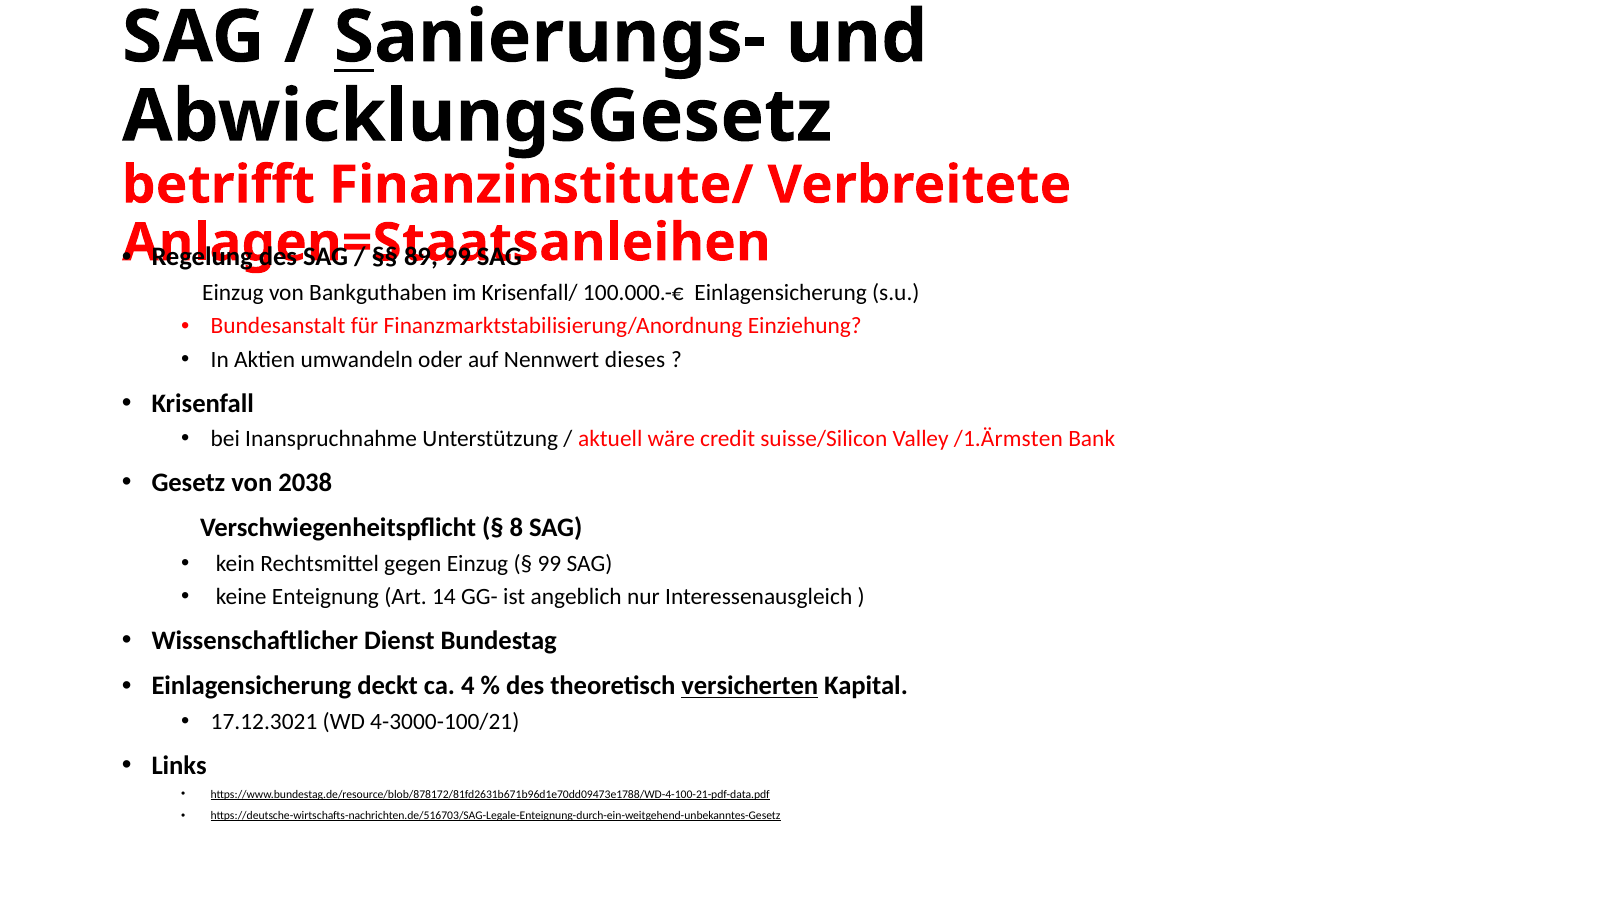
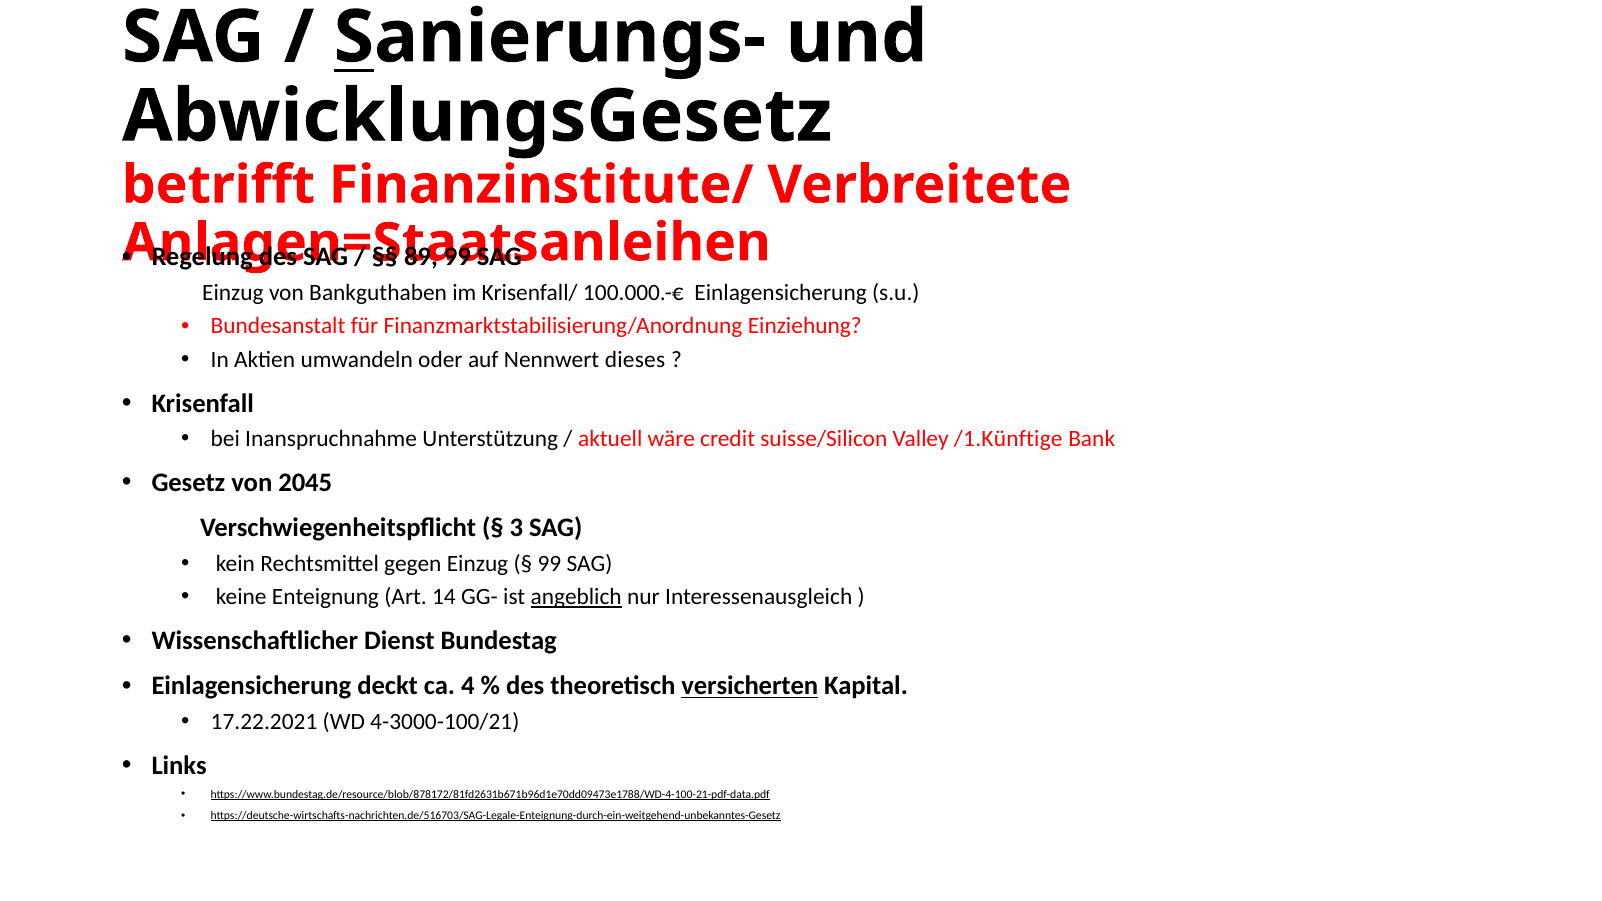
/1.Ärmsten: /1.Ärmsten -> /1.Künftige
2038: 2038 -> 2045
8: 8 -> 3
angeblich underline: none -> present
17.12.3021: 17.12.3021 -> 17.22.2021
